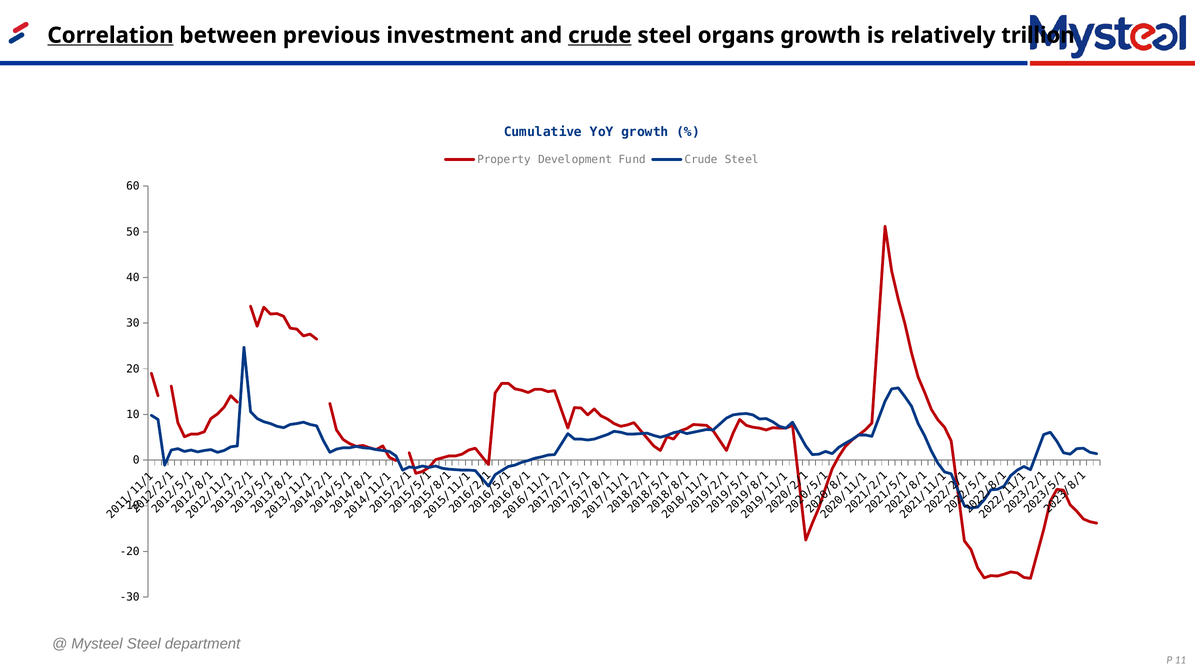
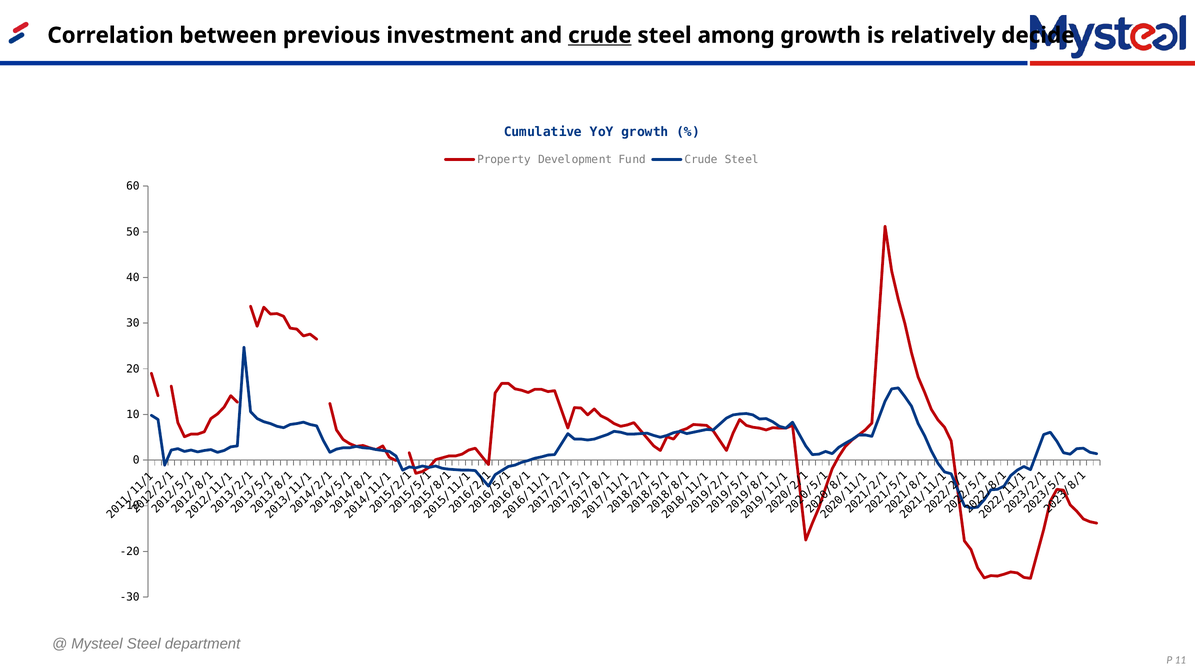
Correlation underline: present -> none
organs: organs -> among
trillion: trillion -> decide
